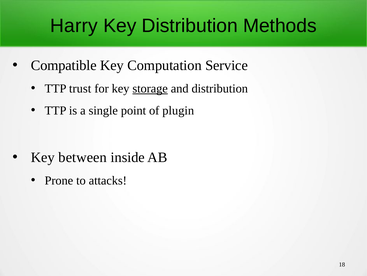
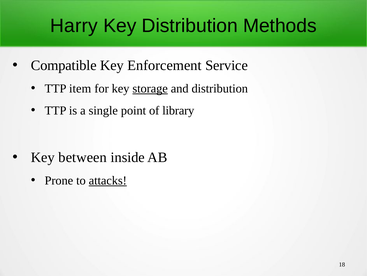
Computation: Computation -> Enforcement
trust: trust -> item
plugin: plugin -> library
attacks underline: none -> present
